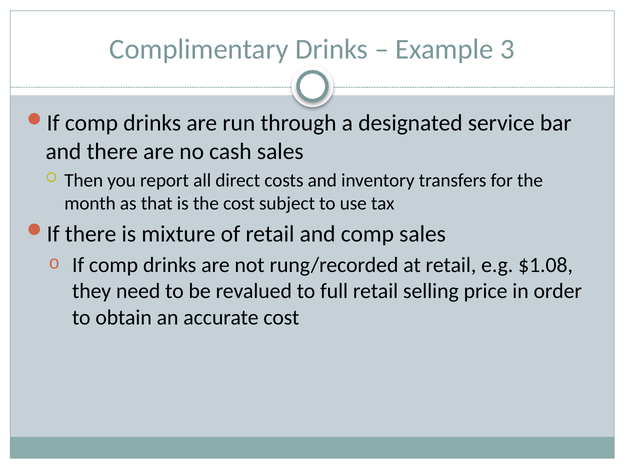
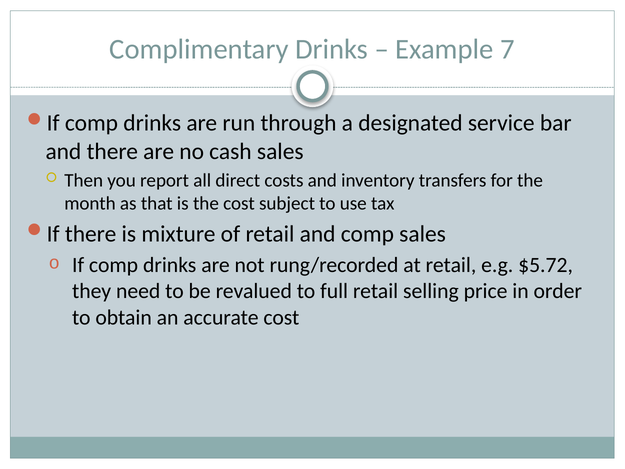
3: 3 -> 7
$1.08: $1.08 -> $5.72
